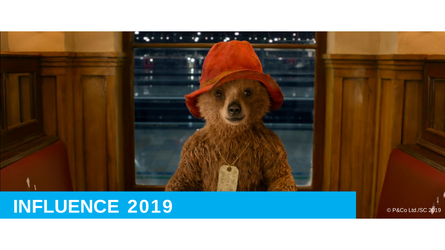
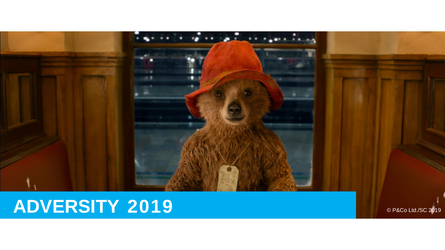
INFLUENCE: INFLUENCE -> ADVERSITY
